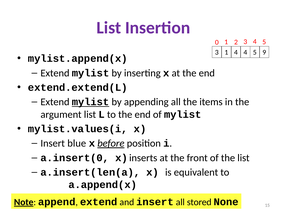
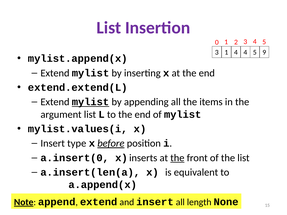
blue: blue -> type
the at (177, 158) underline: none -> present
stored: stored -> length
